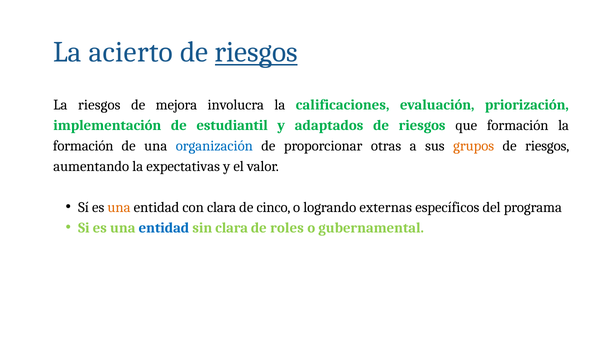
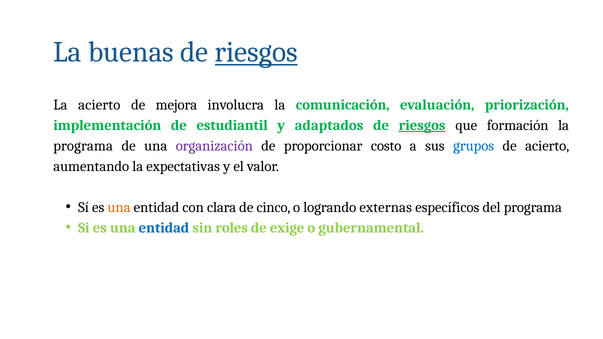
acierto: acierto -> buenas
La riesgos: riesgos -> acierto
calificaciones: calificaciones -> comunicación
riesgos at (422, 125) underline: none -> present
formación at (83, 146): formación -> programa
organización colour: blue -> purple
otras: otras -> costo
grupos colour: orange -> blue
riesgos at (547, 146): riesgos -> acierto
sin clara: clara -> roles
roles: roles -> exige
